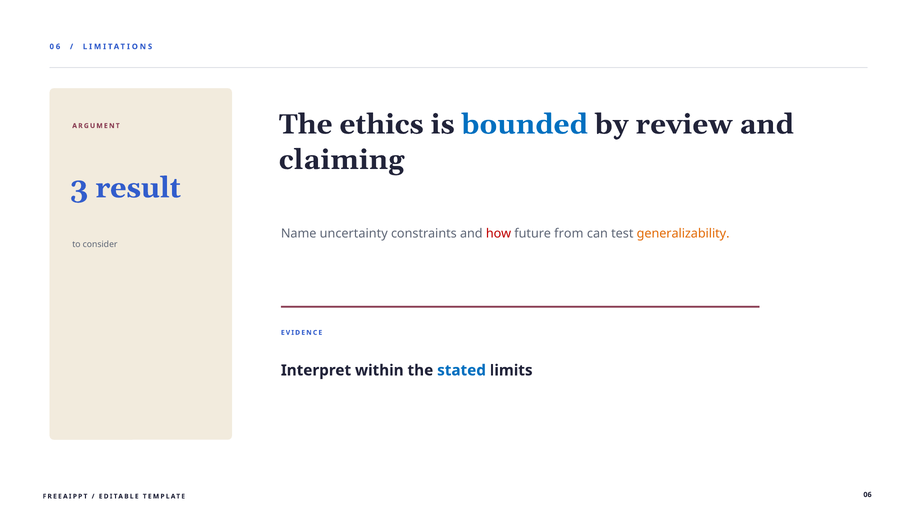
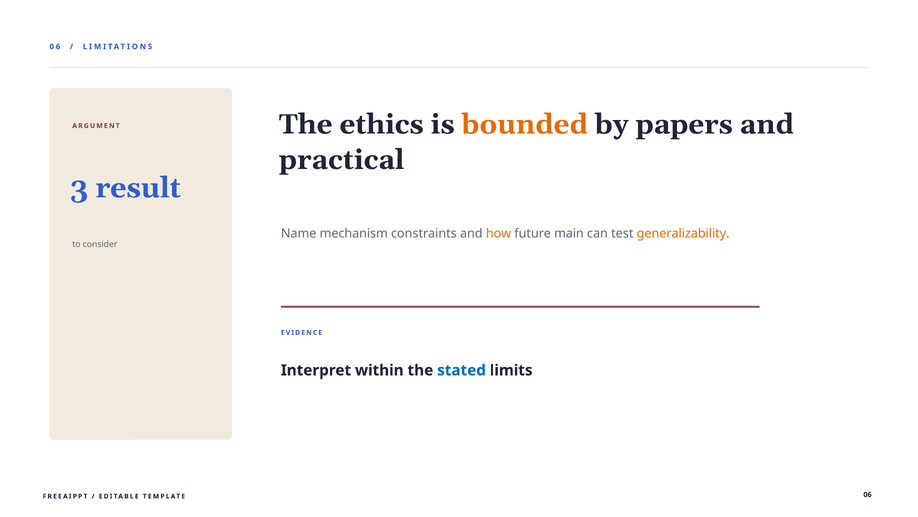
bounded colour: blue -> orange
review: review -> papers
claiming: claiming -> practical
uncertainty: uncertainty -> mechanism
how colour: red -> orange
from: from -> main
